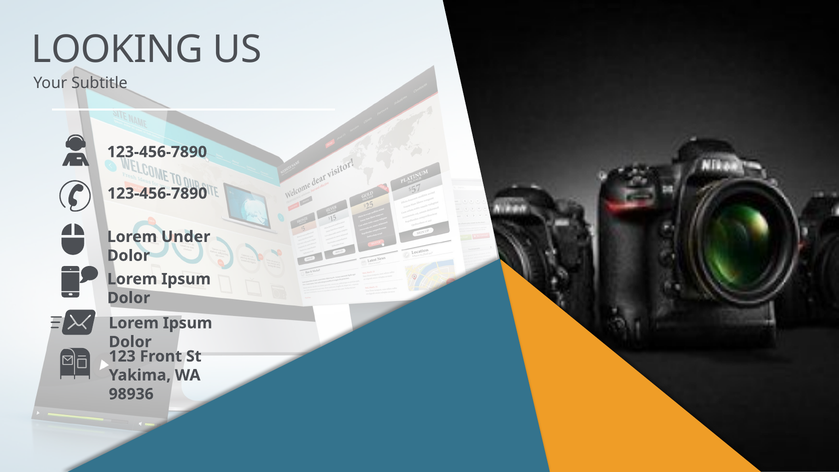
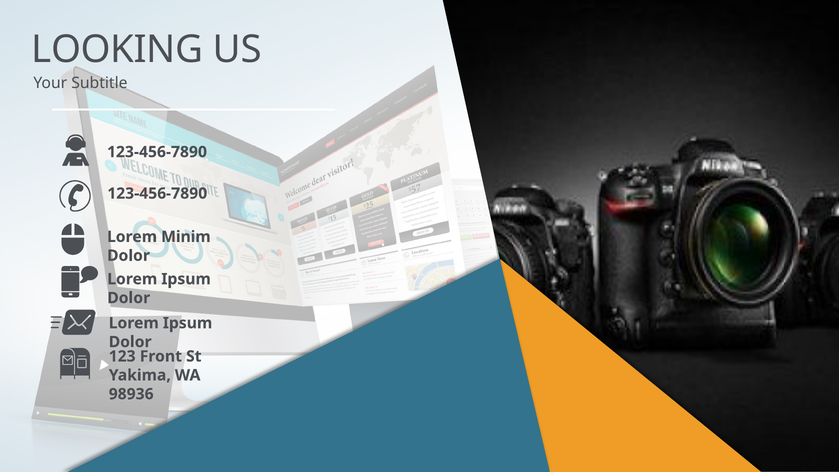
Under: Under -> Minim
